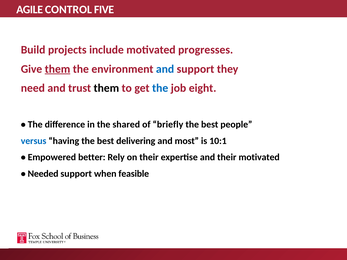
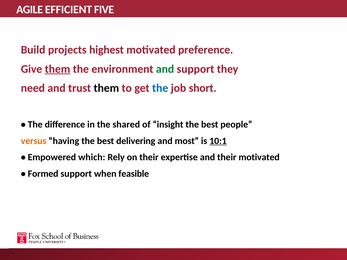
CONTROL: CONTROL -> EFFICIENT
include: include -> highest
progresses: progresses -> preference
and at (165, 69) colour: blue -> green
eight: eight -> short
briefly: briefly -> insight
versus colour: blue -> orange
10:1 underline: none -> present
better: better -> which
Needed: Needed -> Formed
